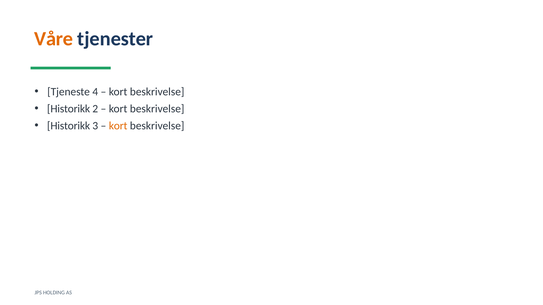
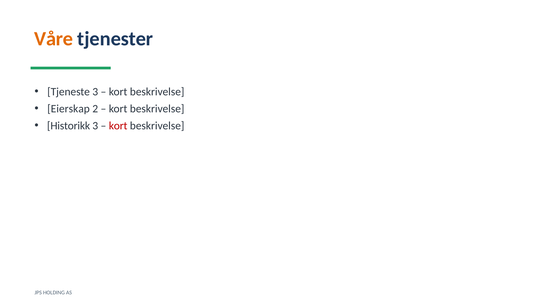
Tjeneste 4: 4 -> 3
Historikk at (69, 109): Historikk -> Eierskap
kort at (118, 126) colour: orange -> red
